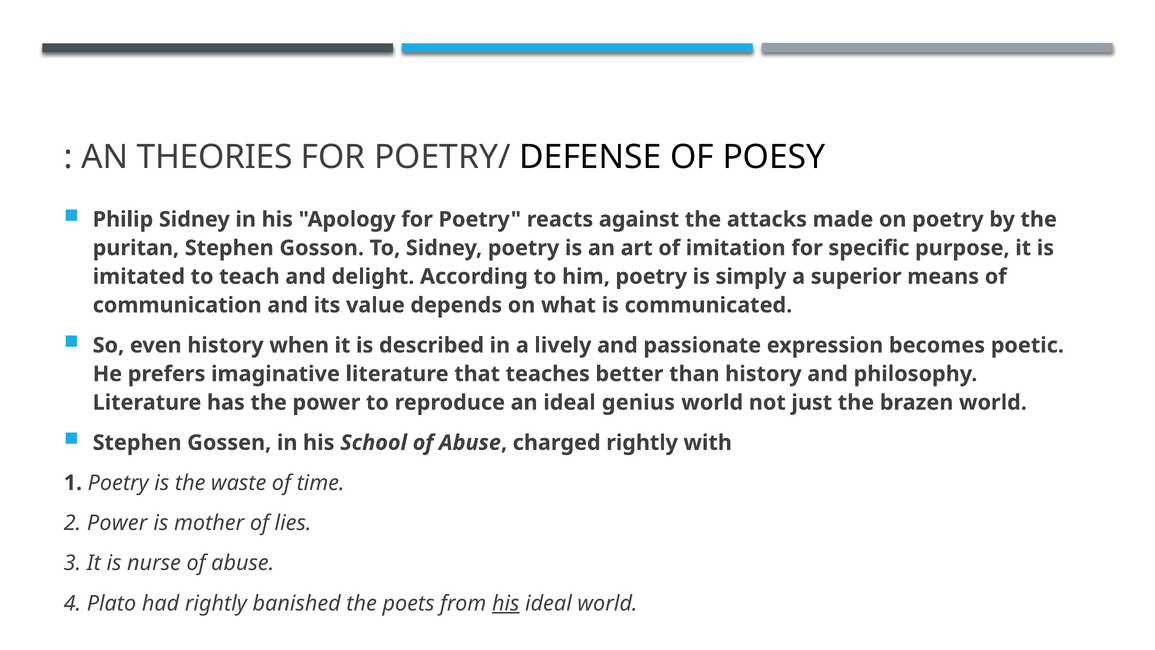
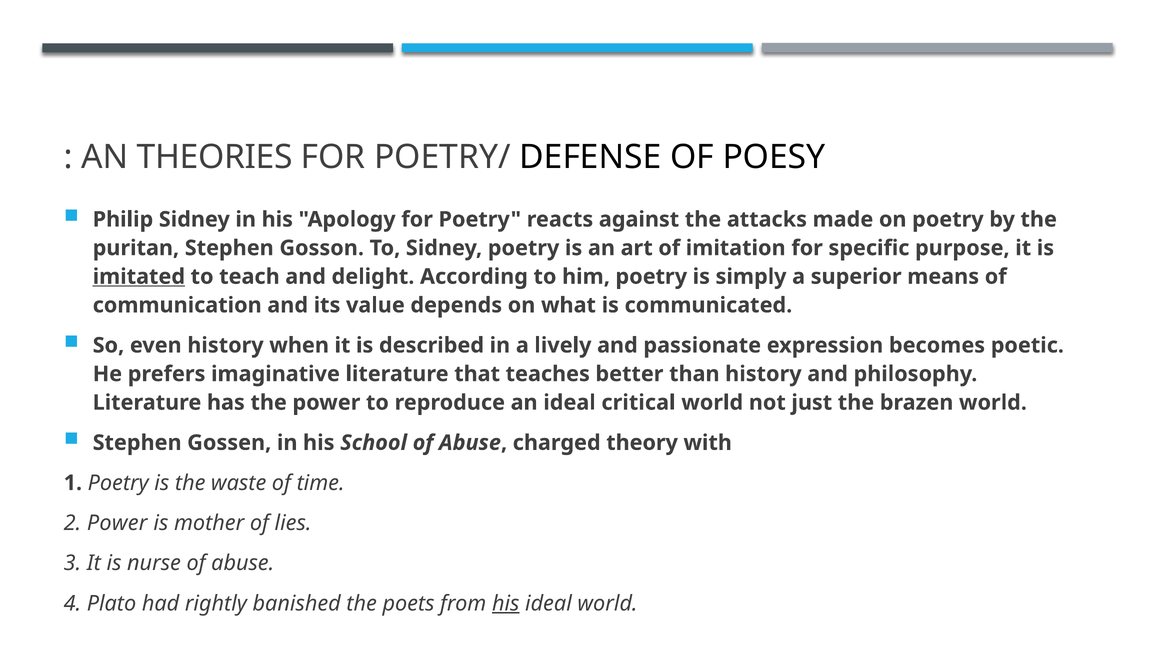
imitated underline: none -> present
genius: genius -> critical
charged rightly: rightly -> theory
